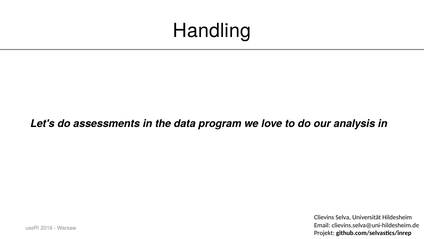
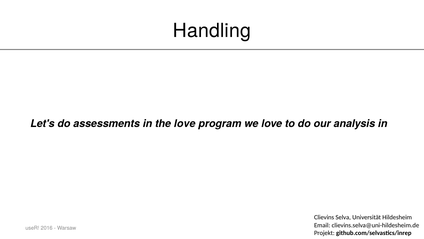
the data: data -> love
